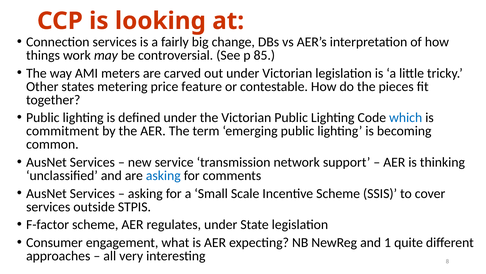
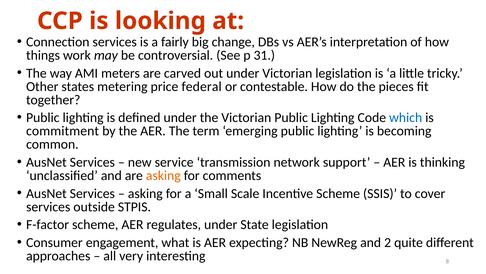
85: 85 -> 31
feature: feature -> federal
asking at (163, 175) colour: blue -> orange
1: 1 -> 2
